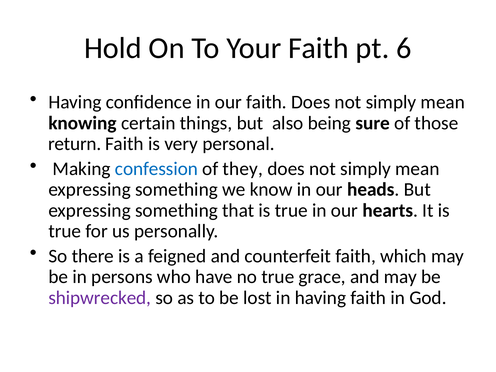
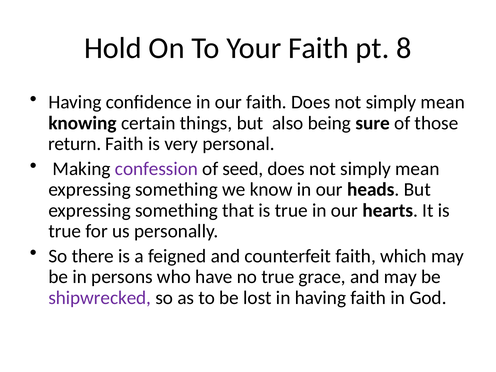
6: 6 -> 8
confession colour: blue -> purple
they: they -> seed
